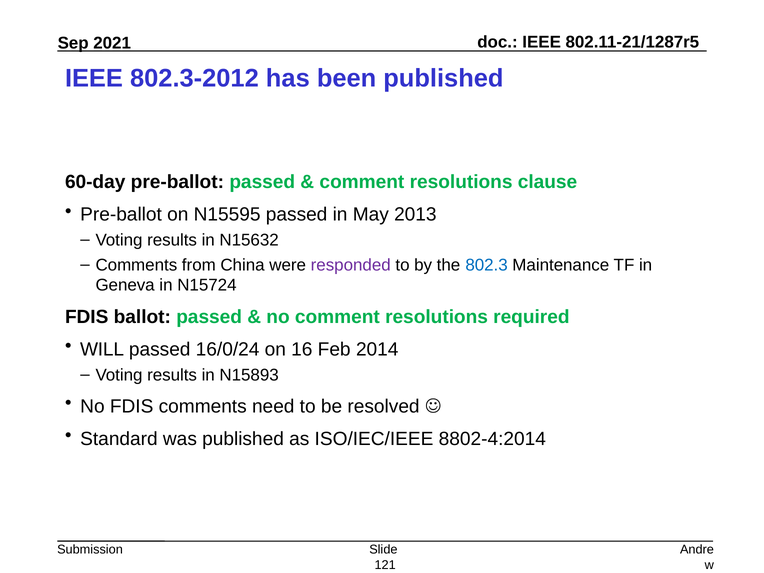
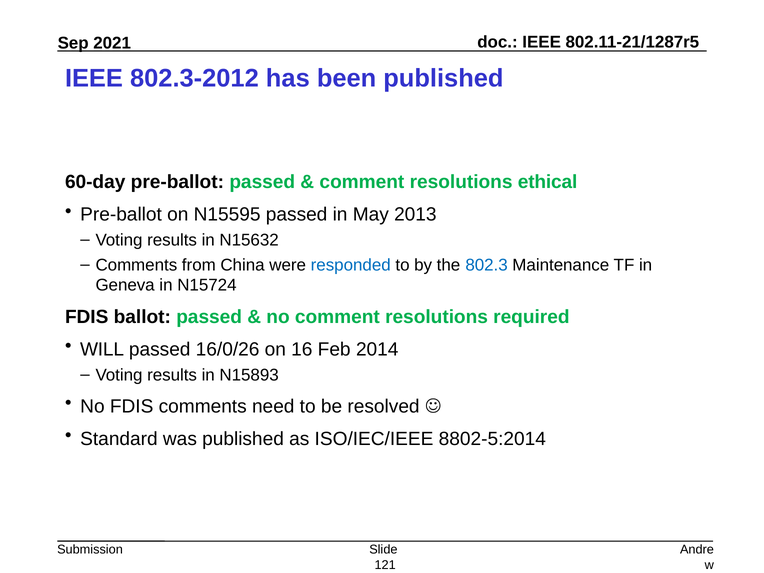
clause: clause -> ethical
responded colour: purple -> blue
16/0/24: 16/0/24 -> 16/0/26
8802-4:2014: 8802-4:2014 -> 8802-5:2014
